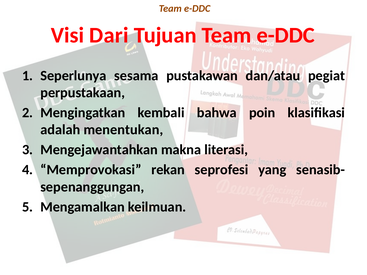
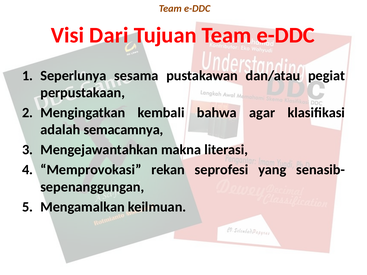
poin: poin -> agar
menentukan: menentukan -> semacamnya
